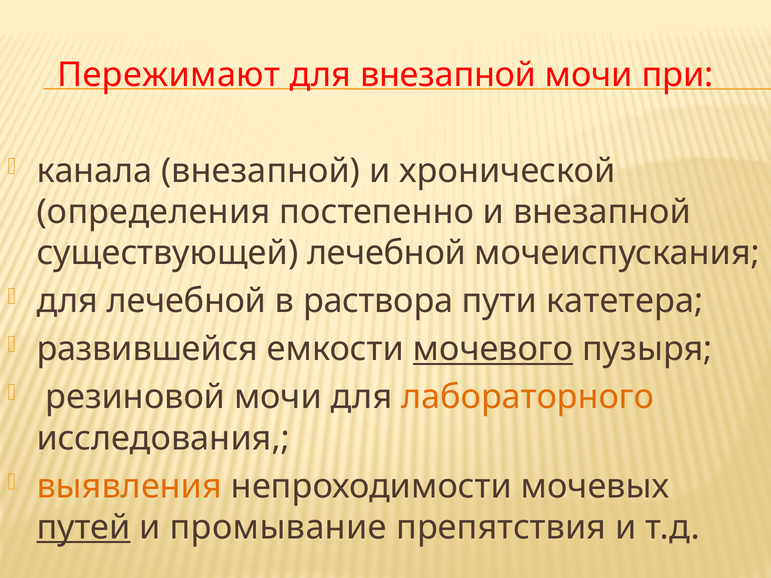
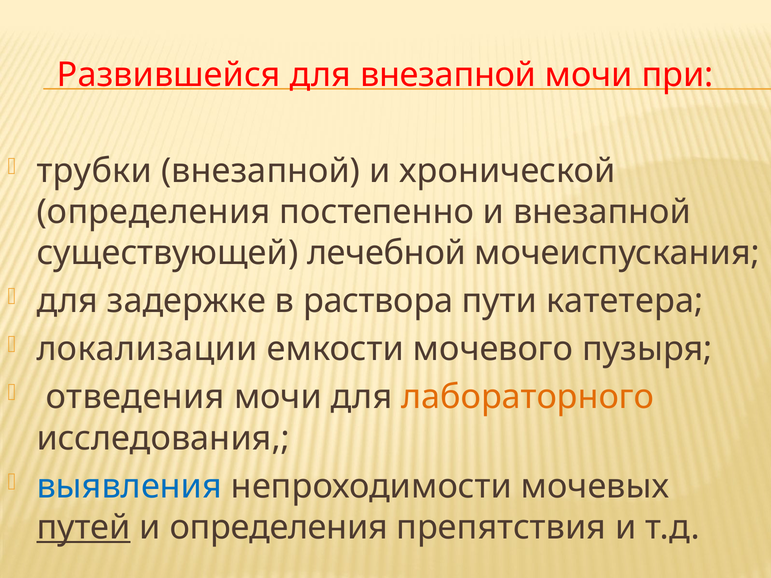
Пережимают: Пережимают -> Развившейся
канала: канала -> трубки
для лечебной: лечебной -> задержке
развившейся: развившейся -> локализации
мочевого underline: present -> none
резиновой: резиновой -> отведения
выявления colour: orange -> blue
и промывание: промывание -> определения
